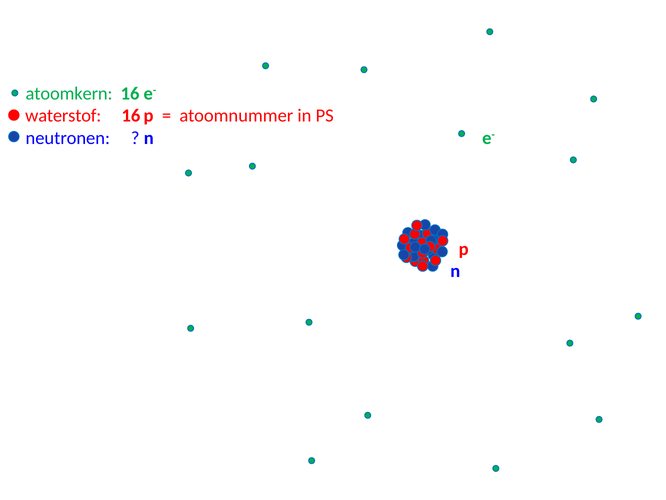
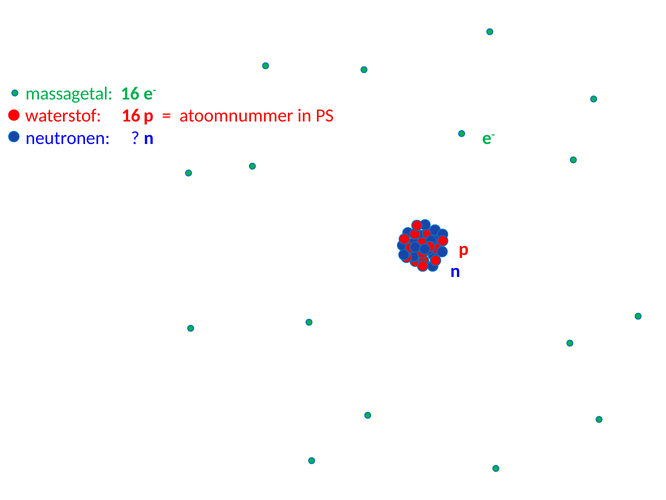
atoomkern at (69, 93): atoomkern -> massagetal
